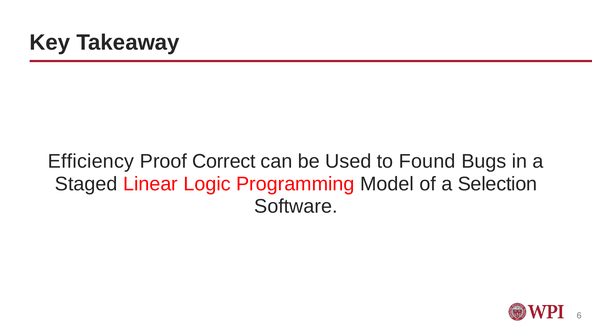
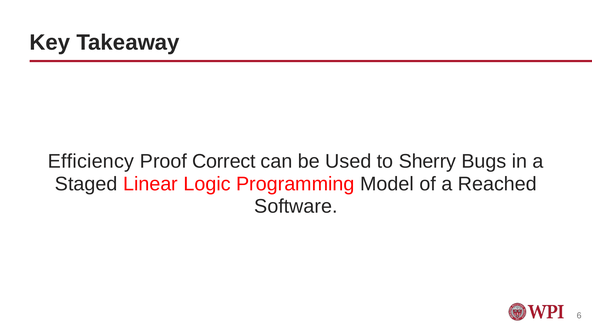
Found: Found -> Sherry
Selection: Selection -> Reached
